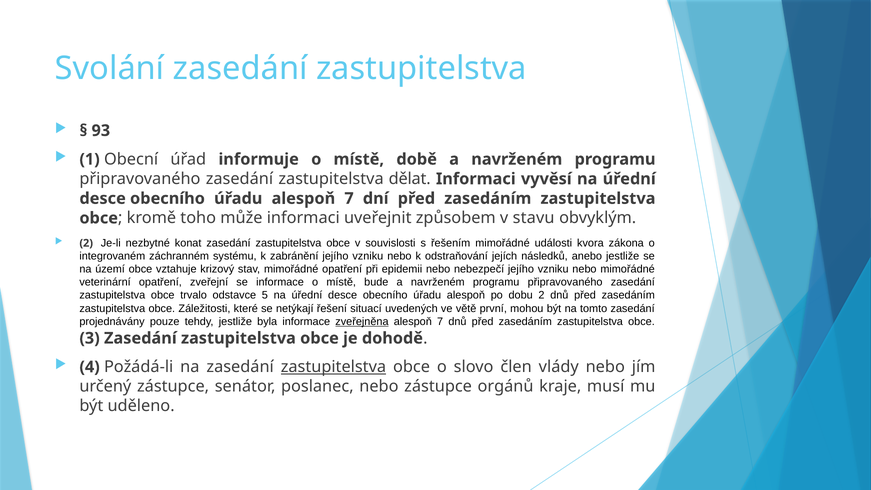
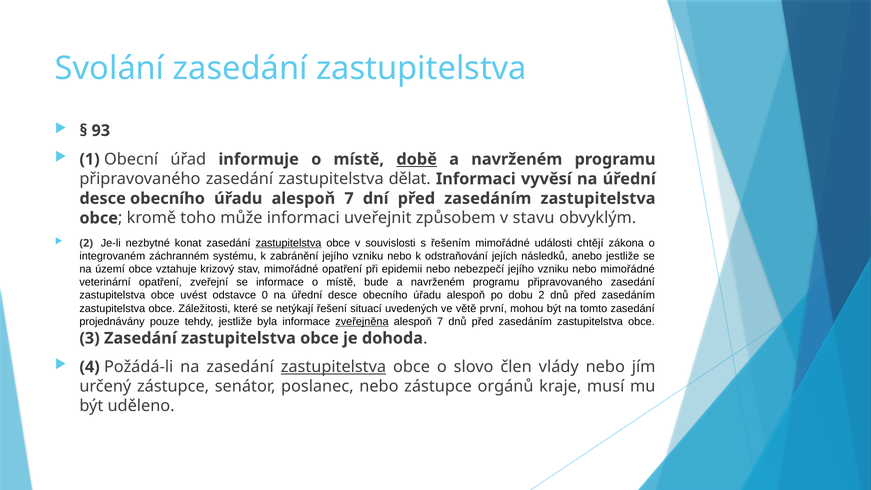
době underline: none -> present
zastupitelstva at (288, 243) underline: none -> present
kvora: kvora -> chtějí
trvalo: trvalo -> uvést
5: 5 -> 0
dohodě: dohodě -> dohoda
